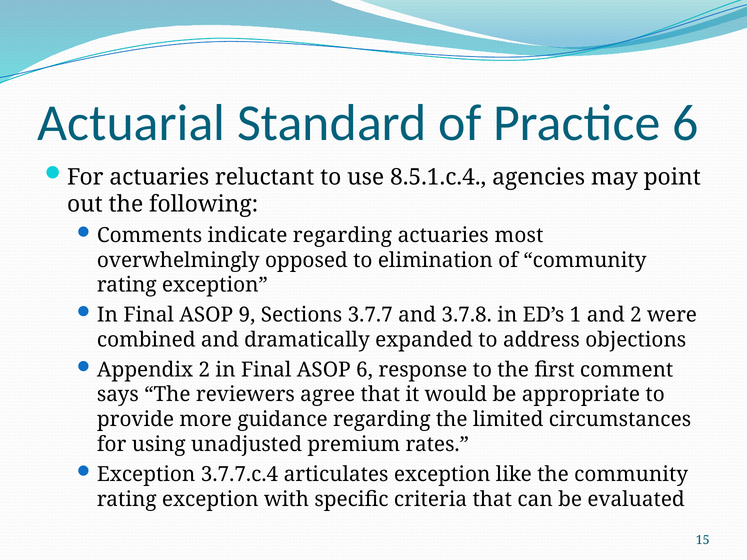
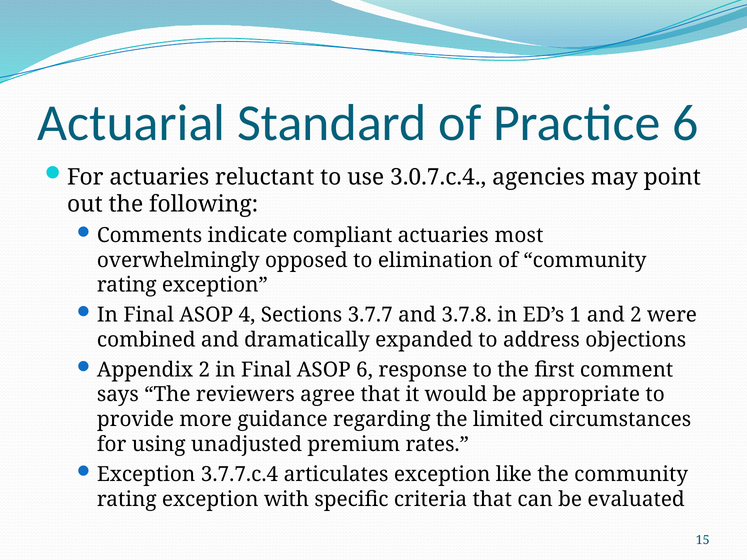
8.5.1.c.4: 8.5.1.c.4 -> 3.0.7.c.4
indicate regarding: regarding -> compliant
9: 9 -> 4
